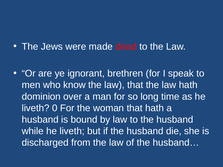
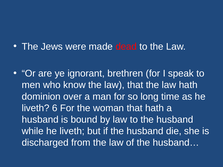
0: 0 -> 6
